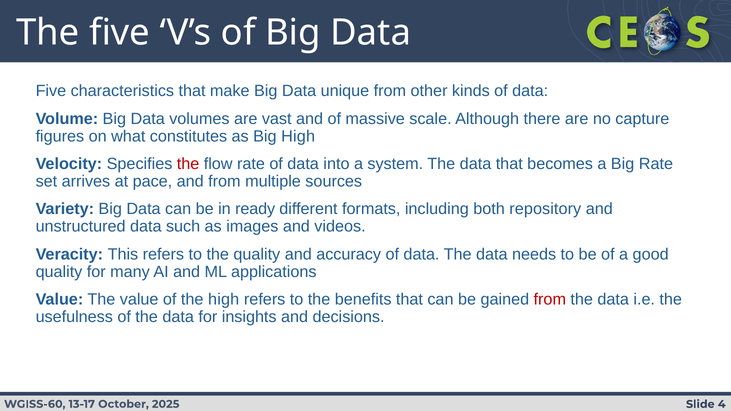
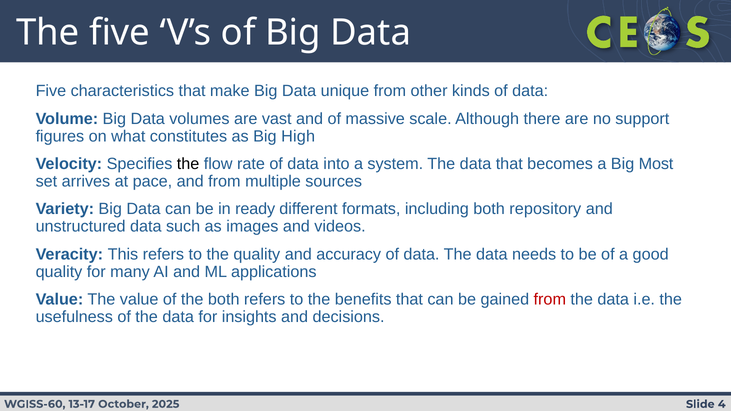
capture: capture -> support
the at (188, 164) colour: red -> black
Big Rate: Rate -> Most
the high: high -> both
